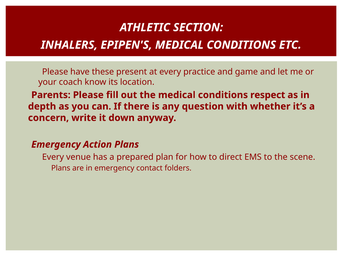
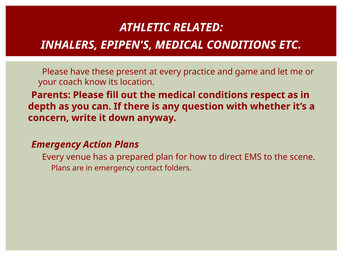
SECTION: SECTION -> RELATED
